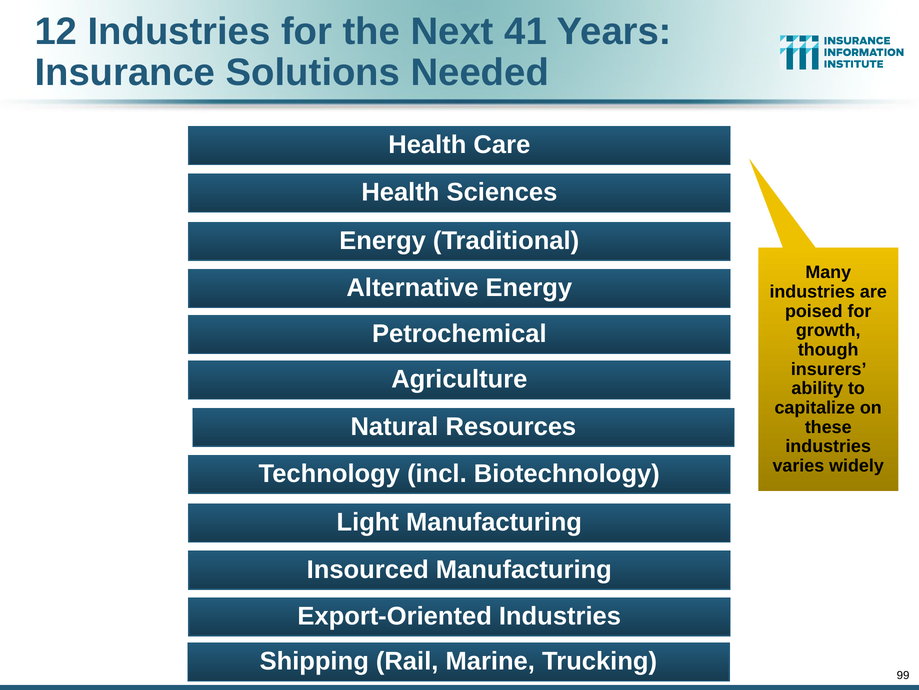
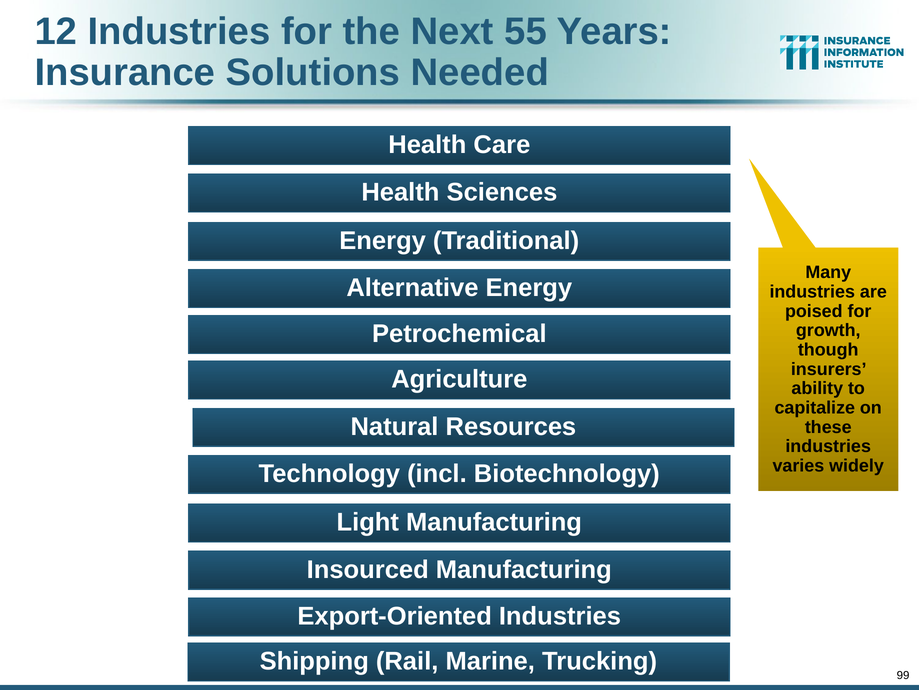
41: 41 -> 55
